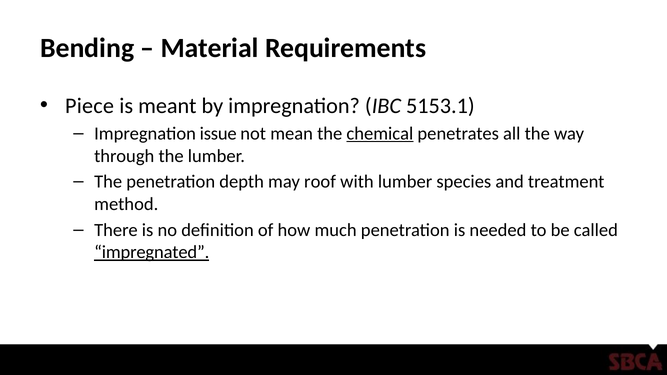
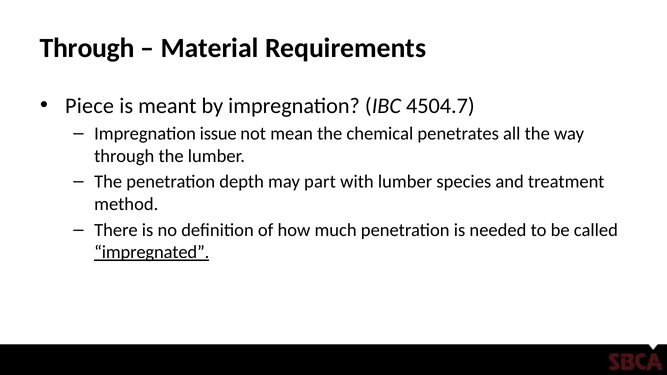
Bending at (87, 48): Bending -> Through
5153.1: 5153.1 -> 4504.7
chemical underline: present -> none
roof: roof -> part
